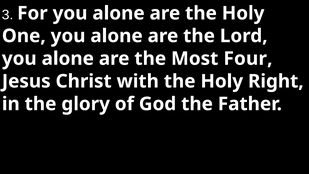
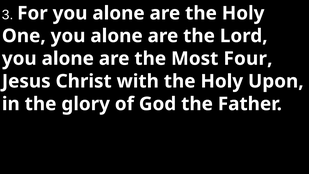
Right: Right -> Upon
